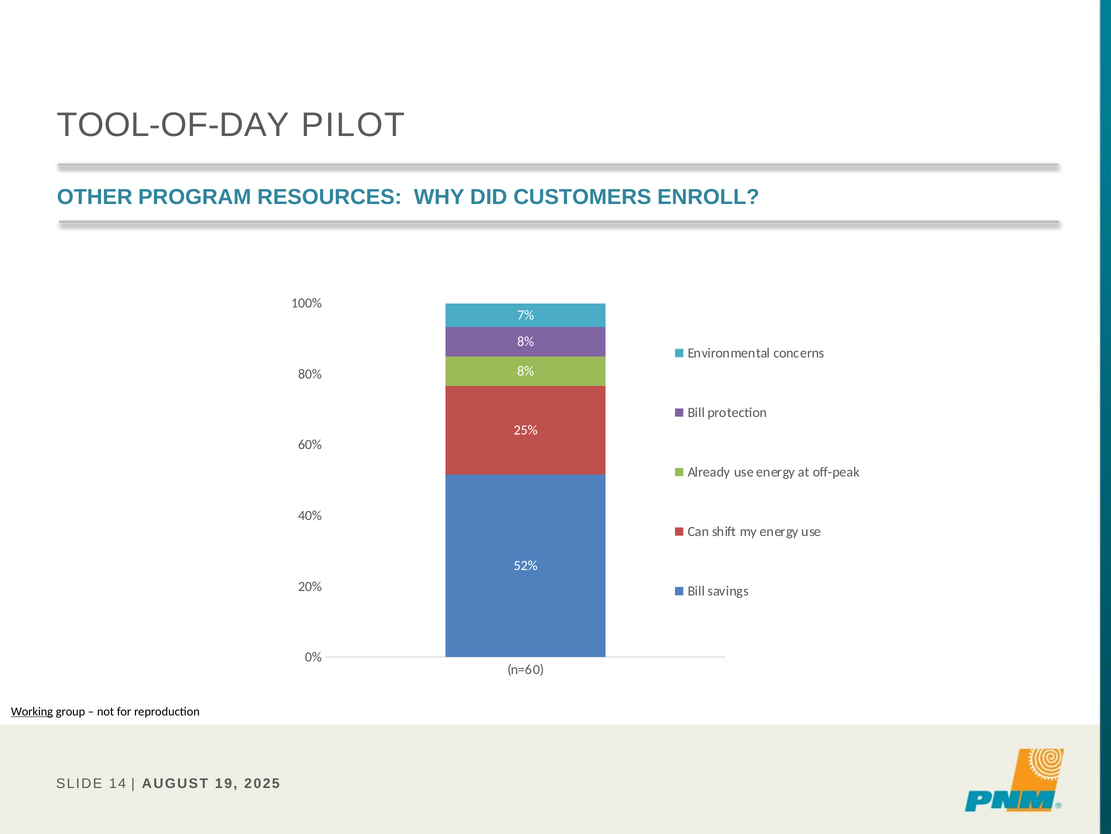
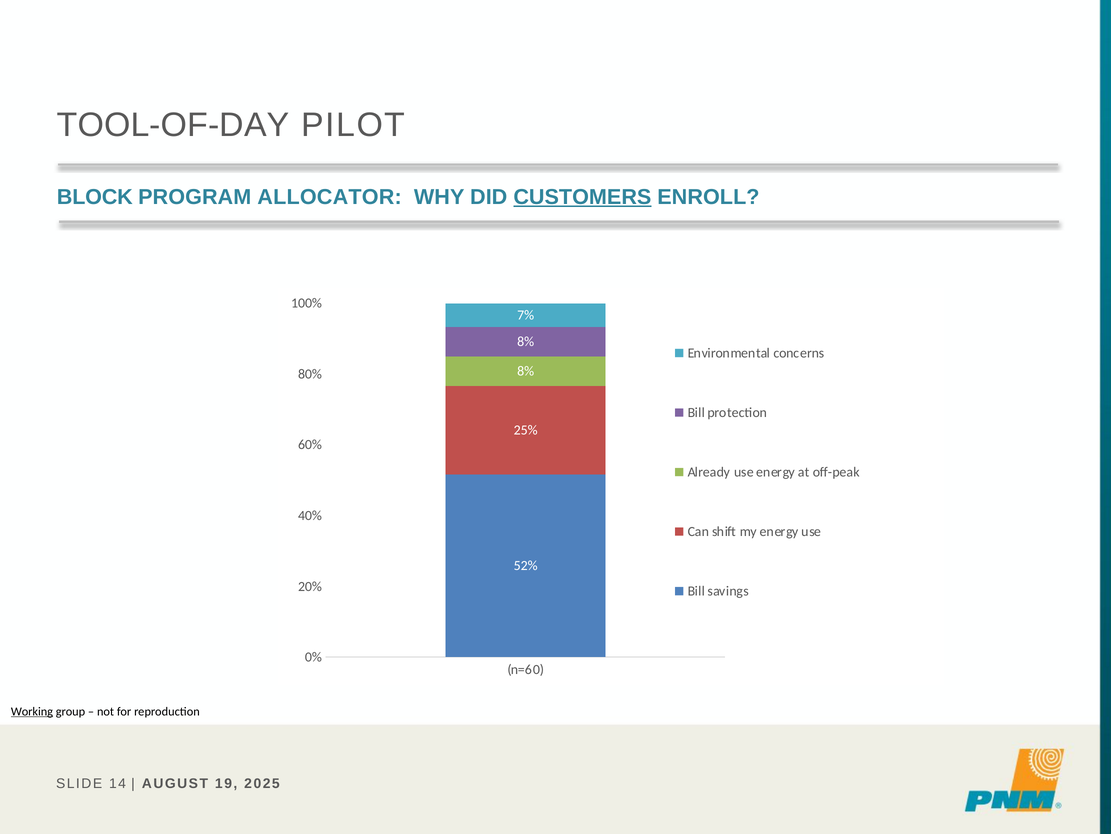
OTHER: OTHER -> BLOCK
RESOURCES: RESOURCES -> ALLOCATOR
CUSTOMERS underline: none -> present
